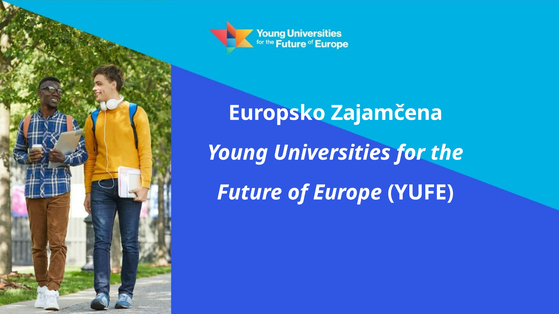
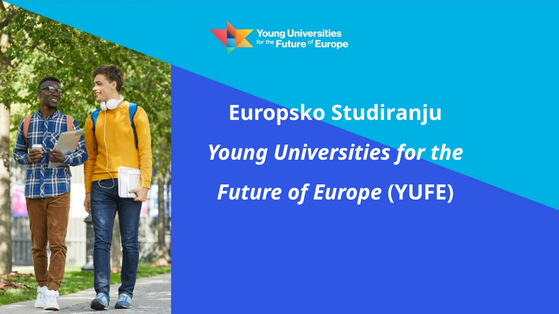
Zajamčena: Zajamčena -> Studiranju
